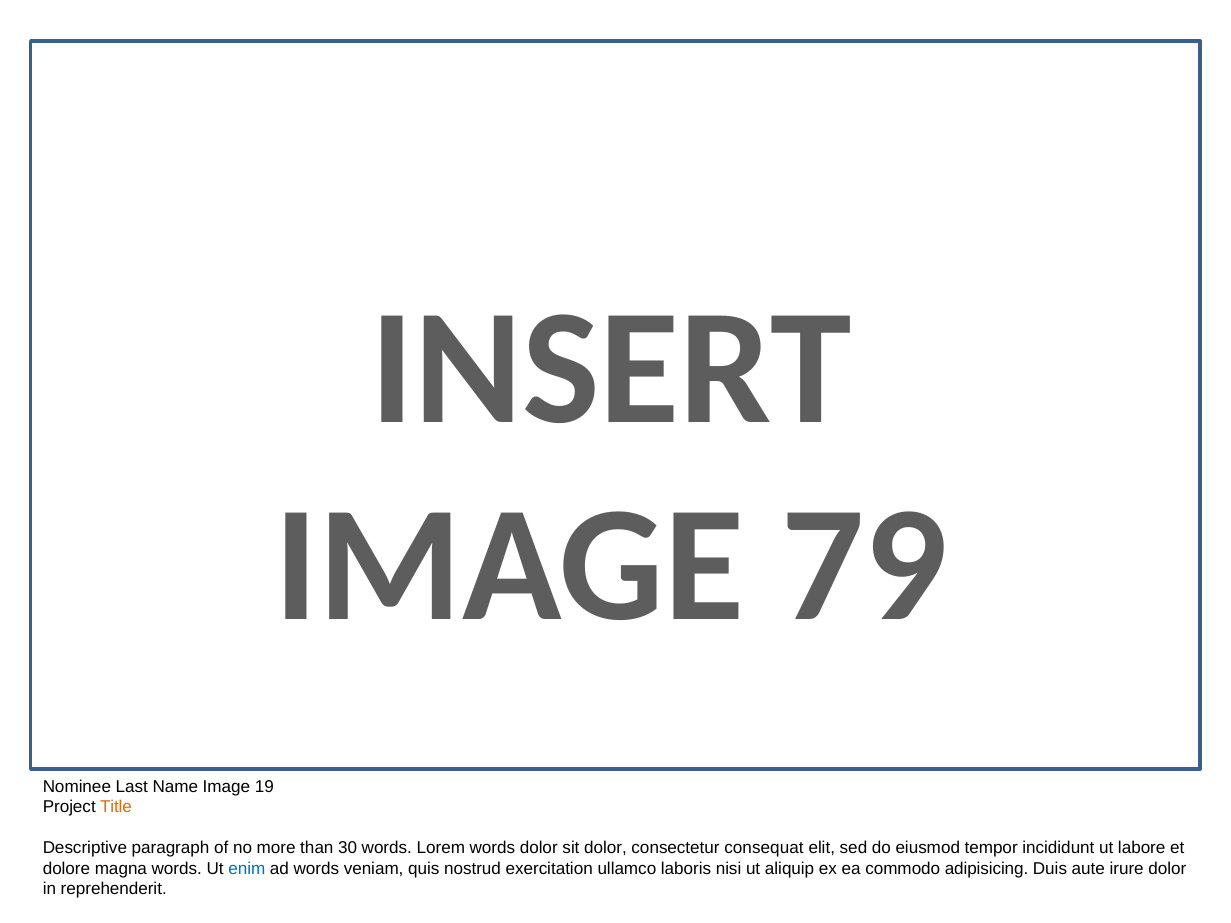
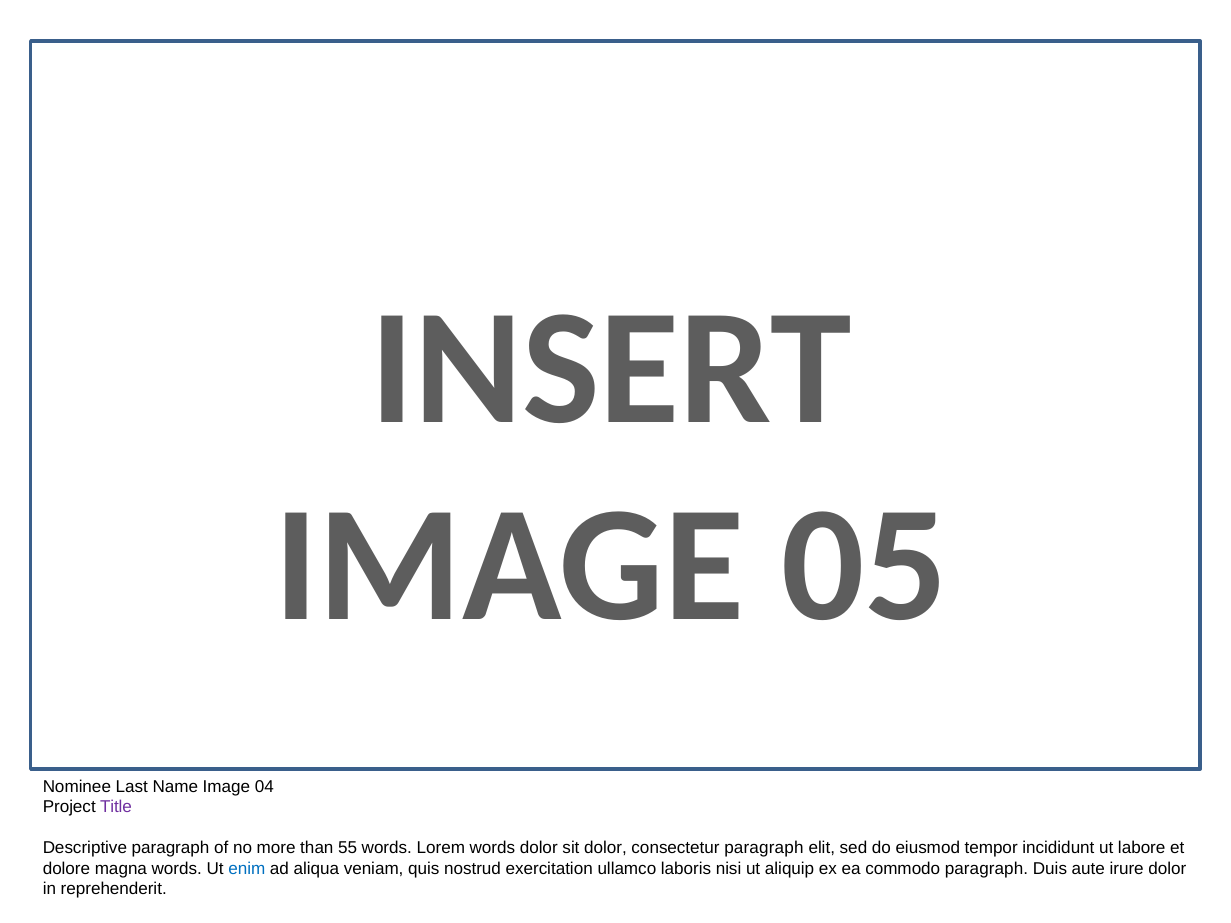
79: 79 -> 05
19: 19 -> 04
Title colour: orange -> purple
30: 30 -> 55
consectetur consequat: consequat -> paragraph
ad words: words -> aliqua
commodo adipisicing: adipisicing -> paragraph
